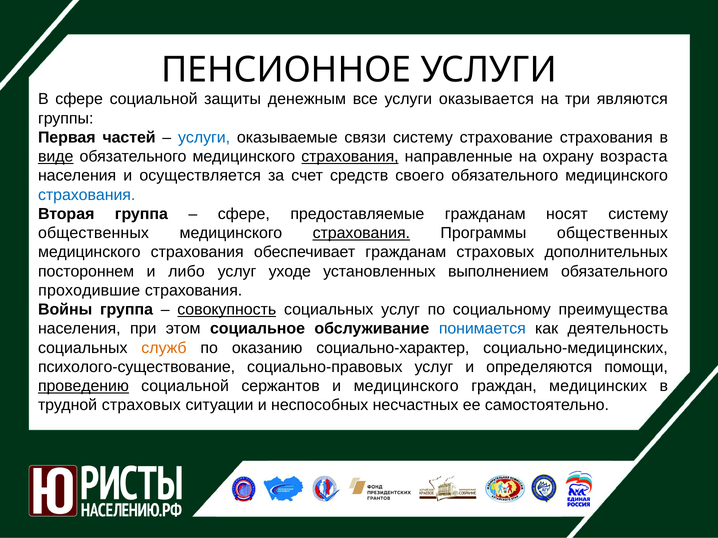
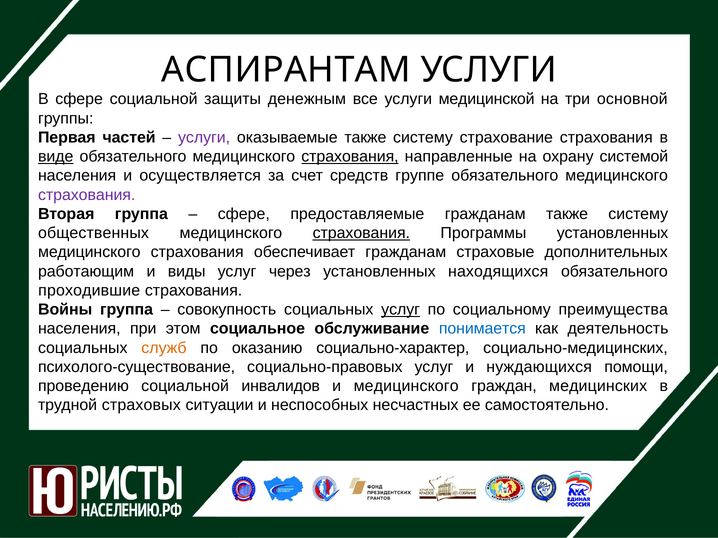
ПЕНСИОННОЕ: ПЕНСИОННОЕ -> АСПИРАНТАМ
оказывается: оказывается -> медицинской
являются: являются -> основной
услуги at (204, 138) colour: blue -> purple
оказываемые связи: связи -> также
возраста: возраста -> системой
своего: своего -> группе
страхования at (87, 195) colour: blue -> purple
гражданам носят: носят -> также
Программы общественных: общественных -> установленных
гражданам страховых: страховых -> страховые
постороннем: постороннем -> работающим
либо: либо -> виды
уходе: уходе -> через
выполнением: выполнением -> находящихся
совокупность underline: present -> none
услуг at (401, 310) underline: none -> present
определяются: определяются -> нуждающихся
проведению underline: present -> none
сержантов: сержантов -> инвалидов
